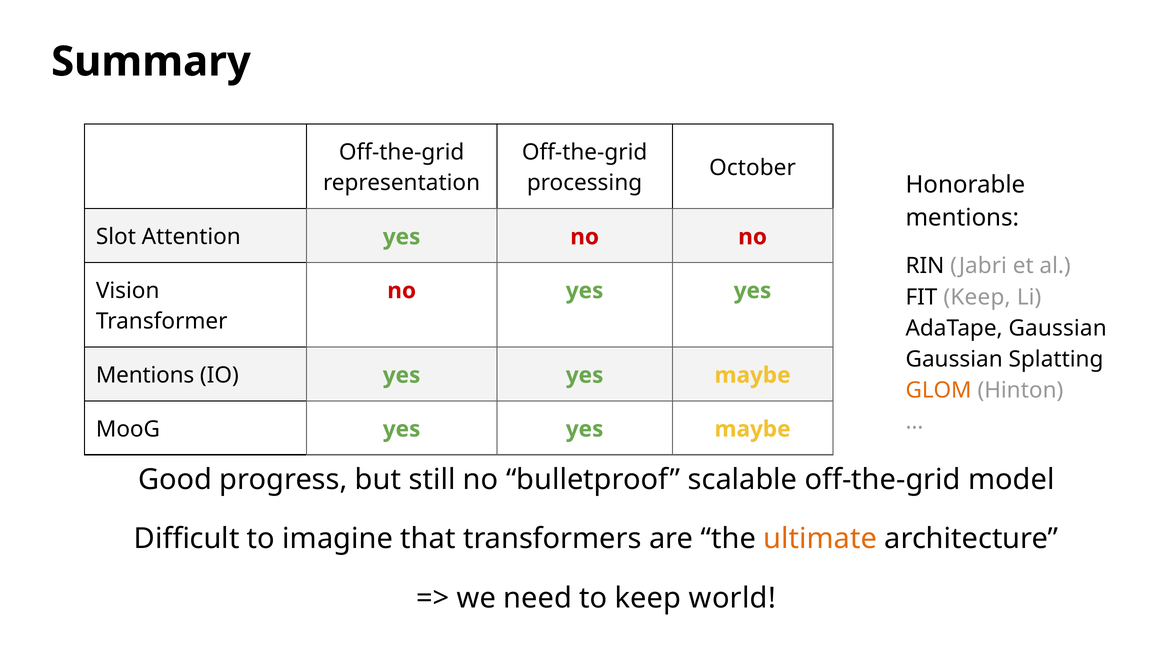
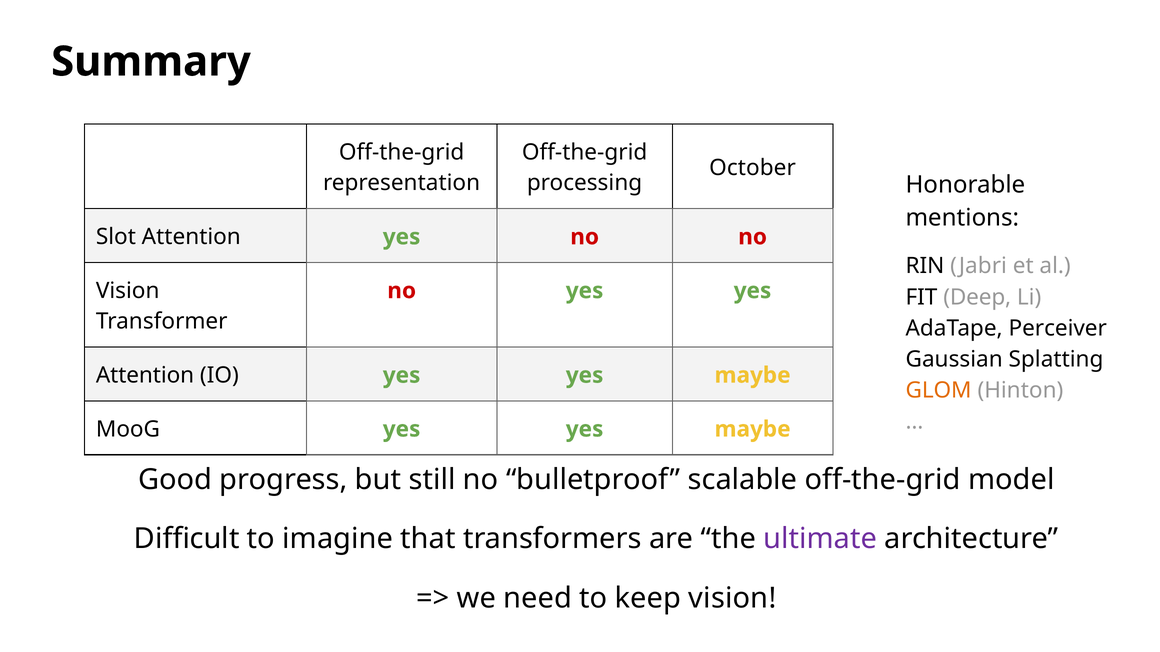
FIT Keep: Keep -> Deep
AdaTape Gaussian: Gaussian -> Perceiver
Mentions at (145, 376): Mentions -> Attention
ultimate colour: orange -> purple
keep world: world -> vision
